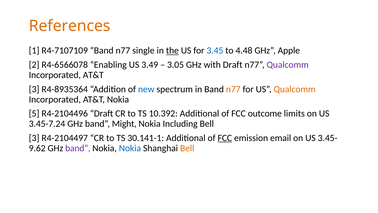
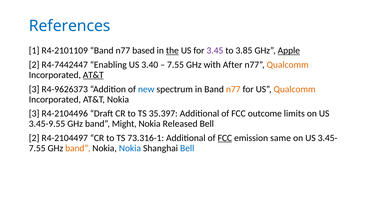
References colour: orange -> blue
R4-7107109: R4-7107109 -> R4-2101109
single: single -> based
3.45 colour: blue -> purple
4.48: 4.48 -> 3.85
Apple underline: none -> present
R4-6566078: R4-6566078 -> R4-7442447
3.49: 3.49 -> 3.40
3.05 at (175, 65): 3.05 -> 7.55
with Draft: Draft -> After
Qualcomm at (288, 65) colour: purple -> orange
AT&T at (93, 75) underline: none -> present
R4-8935364: R4-8935364 -> R4-9626373
5 at (34, 113): 5 -> 3
10.392: 10.392 -> 35.397
3.45-7.24: 3.45-7.24 -> 3.45-9.55
Including: Including -> Released
3 at (34, 138): 3 -> 2
30.141-1: 30.141-1 -> 73.316-1
email: email -> same
9.62 at (37, 148): 9.62 -> 7.55
band at (78, 148) colour: purple -> orange
Bell at (187, 148) colour: orange -> blue
